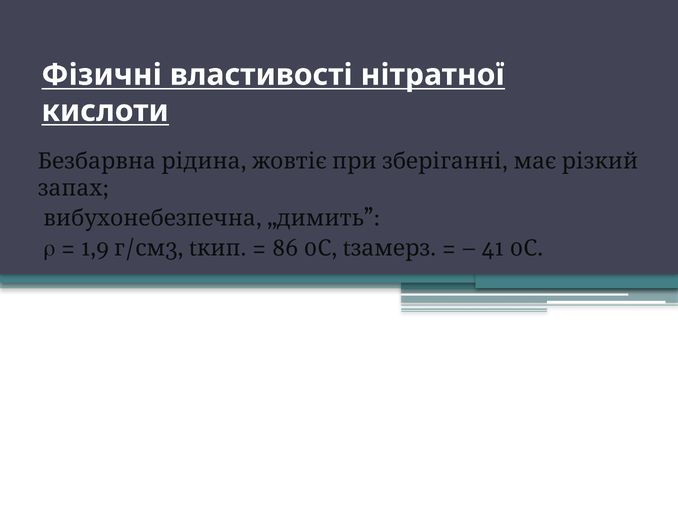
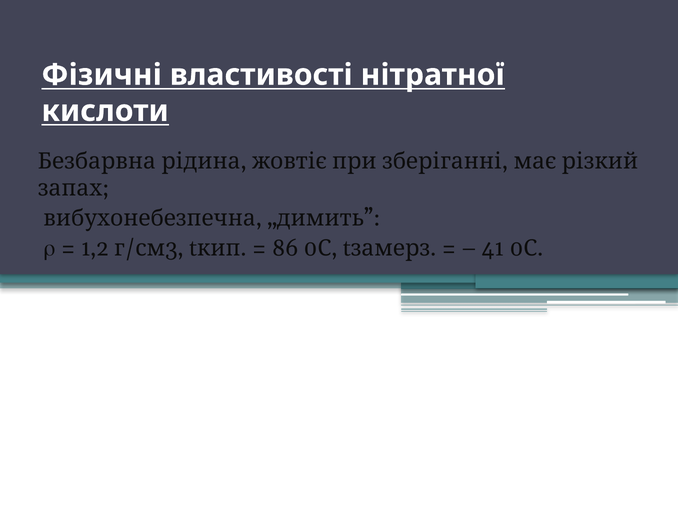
1,9: 1,9 -> 1,2
